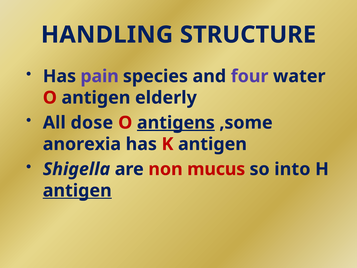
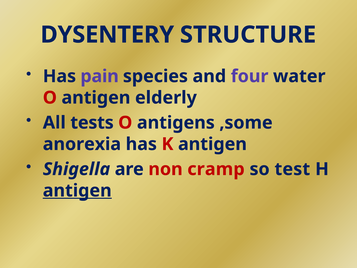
HANDLING: HANDLING -> DYSENTERY
dose: dose -> tests
antigens underline: present -> none
mucus: mucus -> cramp
into: into -> test
